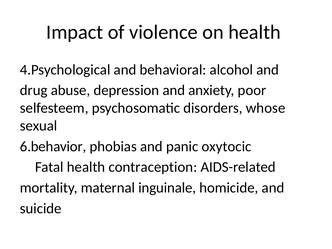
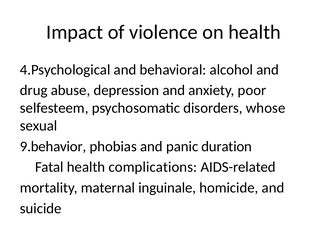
6.behavior: 6.behavior -> 9.behavior
oxytocic: oxytocic -> duration
contraception: contraception -> complications
